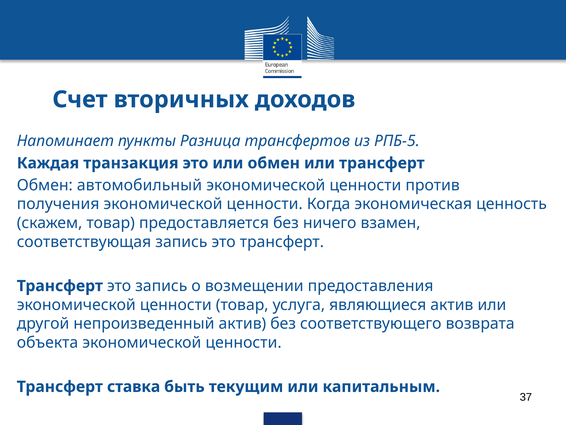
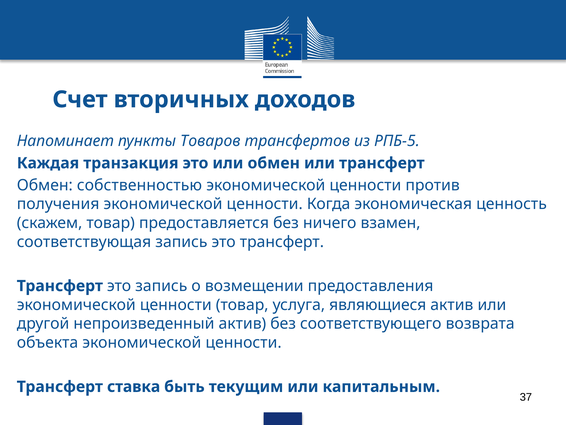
Разница: Разница -> Товаров
автомобильный: автомобильный -> собственностью
